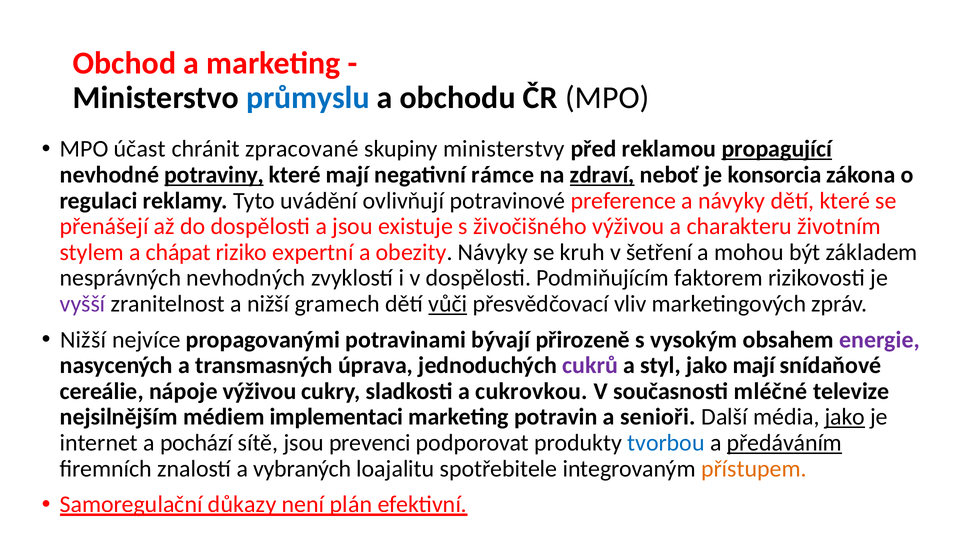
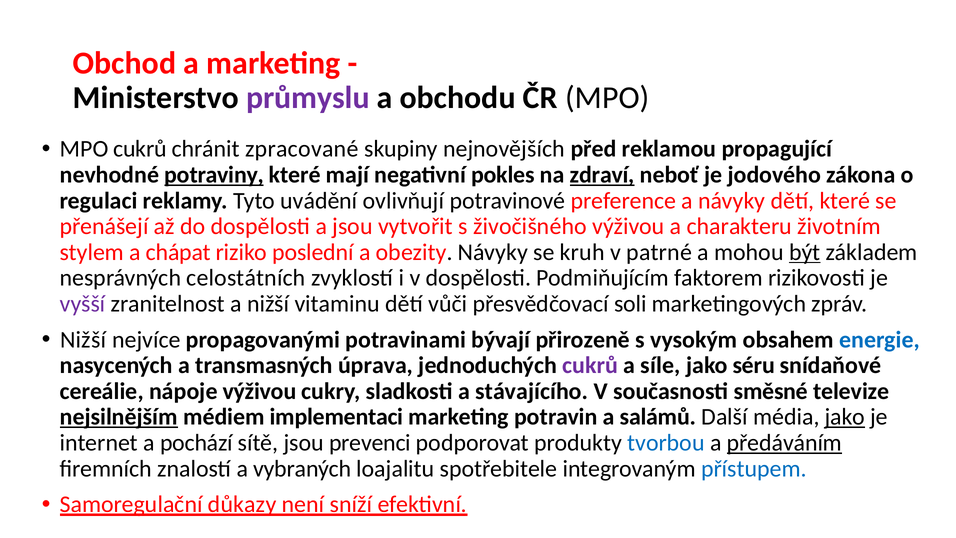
průmyslu colour: blue -> purple
MPO účast: účast -> cukrů
ministerstvy: ministerstvy -> nejnovějších
propagující underline: present -> none
rámce: rámce -> pokles
konsorcia: konsorcia -> jodového
existuje: existuje -> vytvořit
expertní: expertní -> poslední
šetření: šetření -> patrné
být underline: none -> present
nevhodných: nevhodných -> celostátních
gramech: gramech -> vitaminu
vůči underline: present -> none
vliv: vliv -> soli
energie colour: purple -> blue
styl: styl -> síle
jako mají: mají -> séru
cukrovkou: cukrovkou -> stávajícího
mléčné: mléčné -> směsné
nejsilnějším underline: none -> present
senioři: senioři -> salámů
přístupem colour: orange -> blue
plán: plán -> sníží
